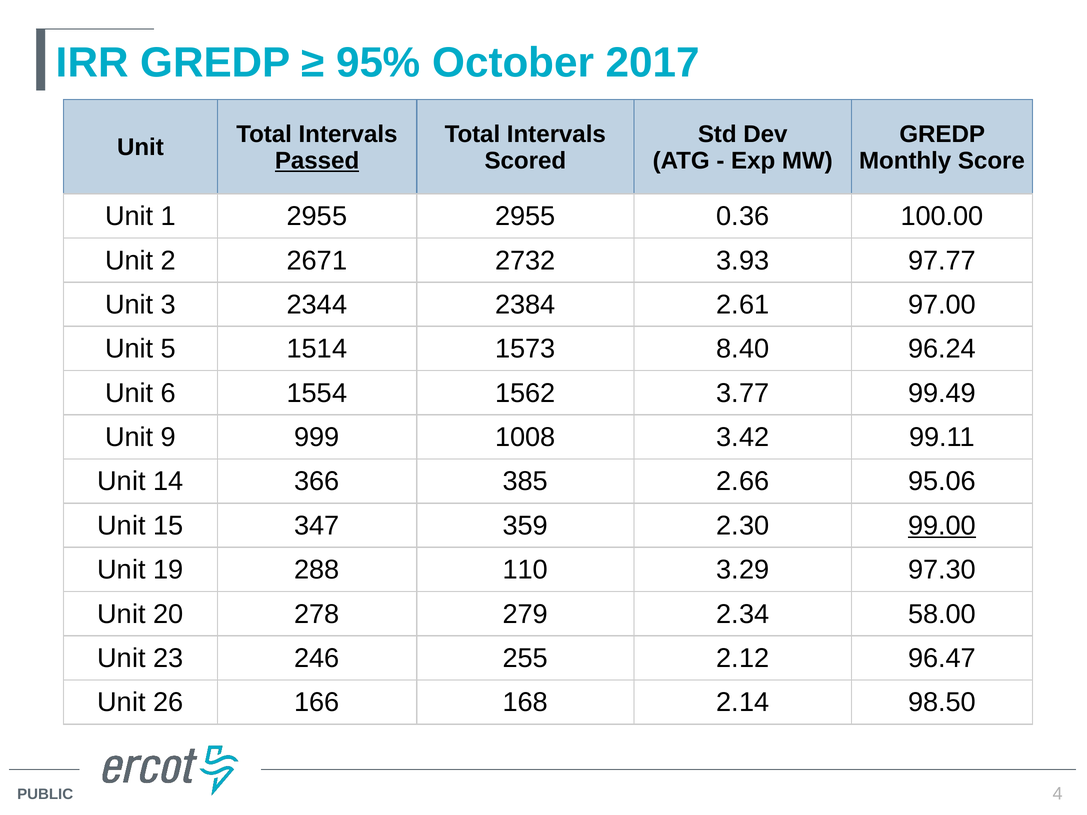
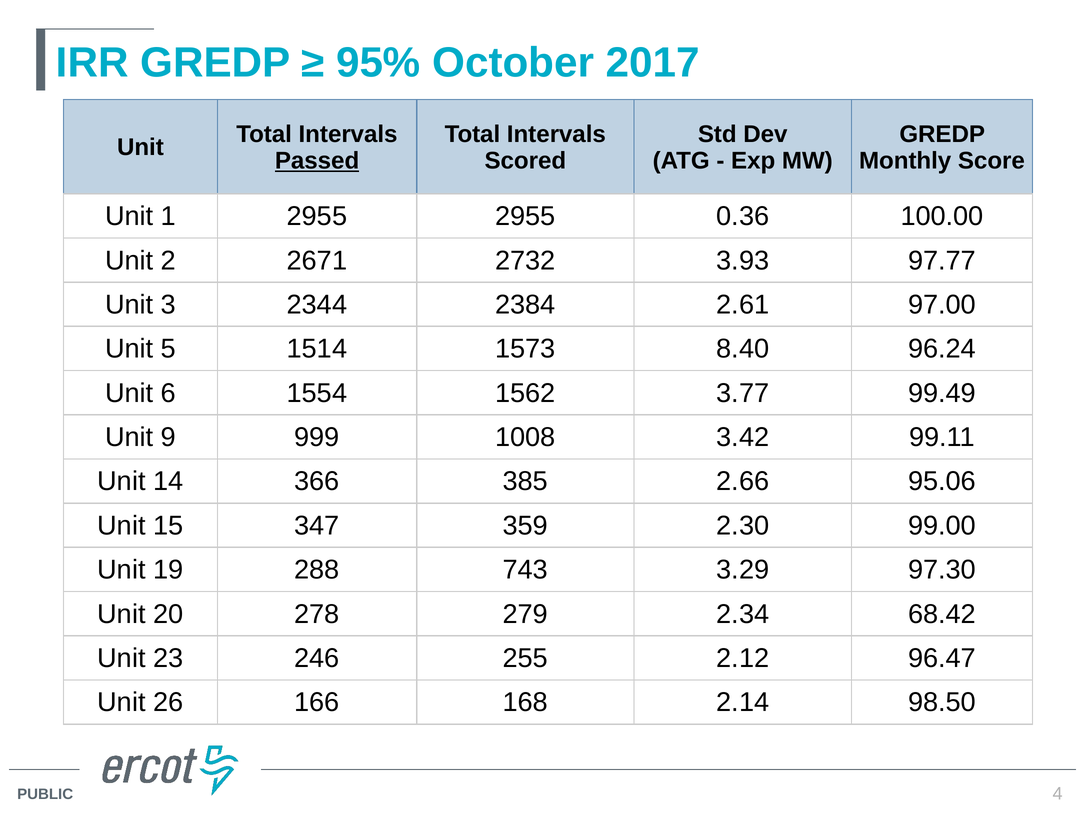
99.00 underline: present -> none
110: 110 -> 743
58.00: 58.00 -> 68.42
